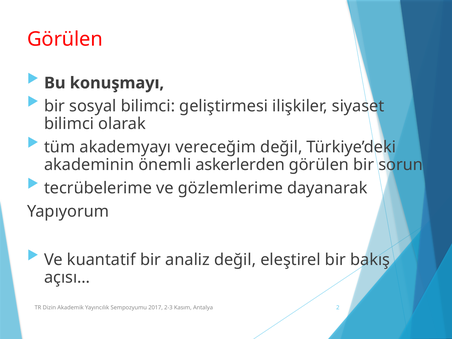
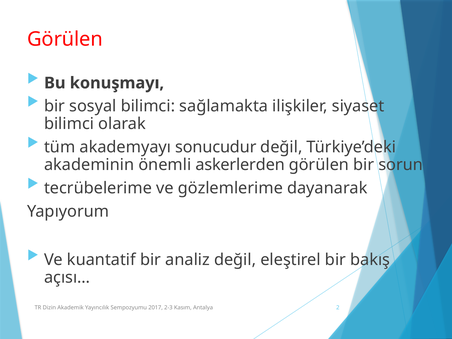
geliştirmesi: geliştirmesi -> sağlamakta
vereceğim: vereceğim -> sonucudur
